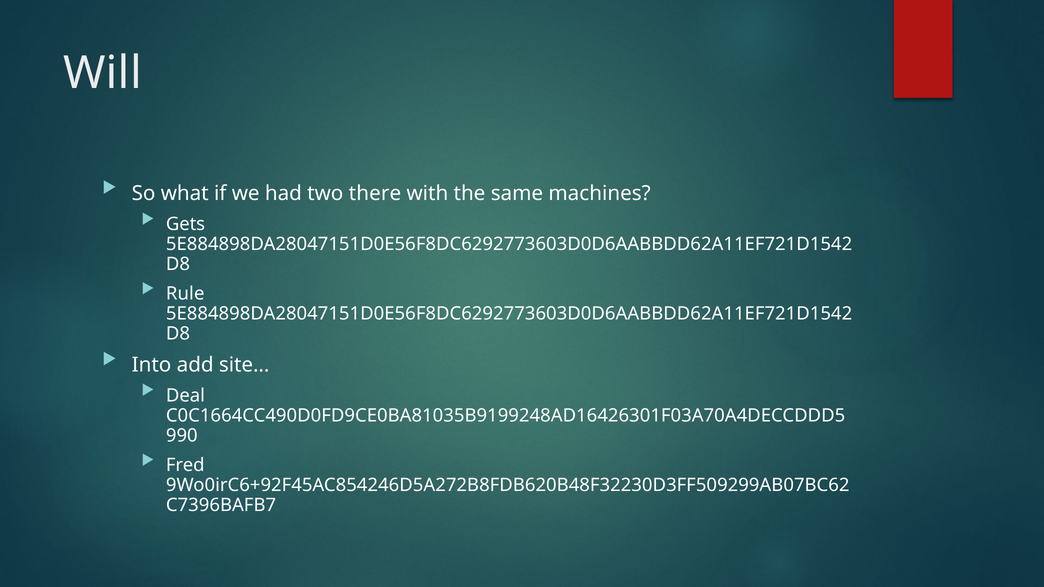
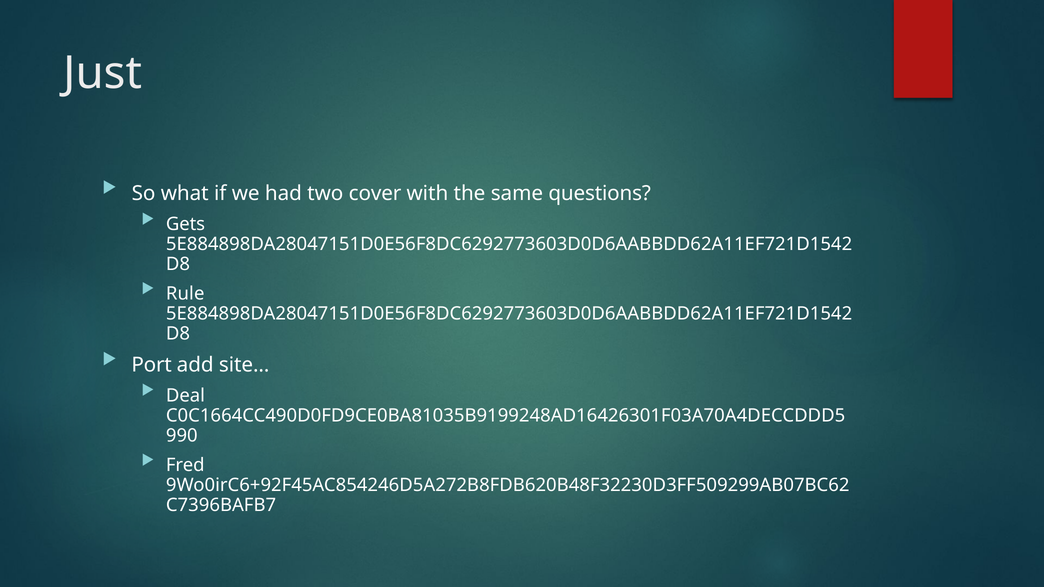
Will: Will -> Just
there: there -> cover
machines: machines -> questions
Into: Into -> Port
